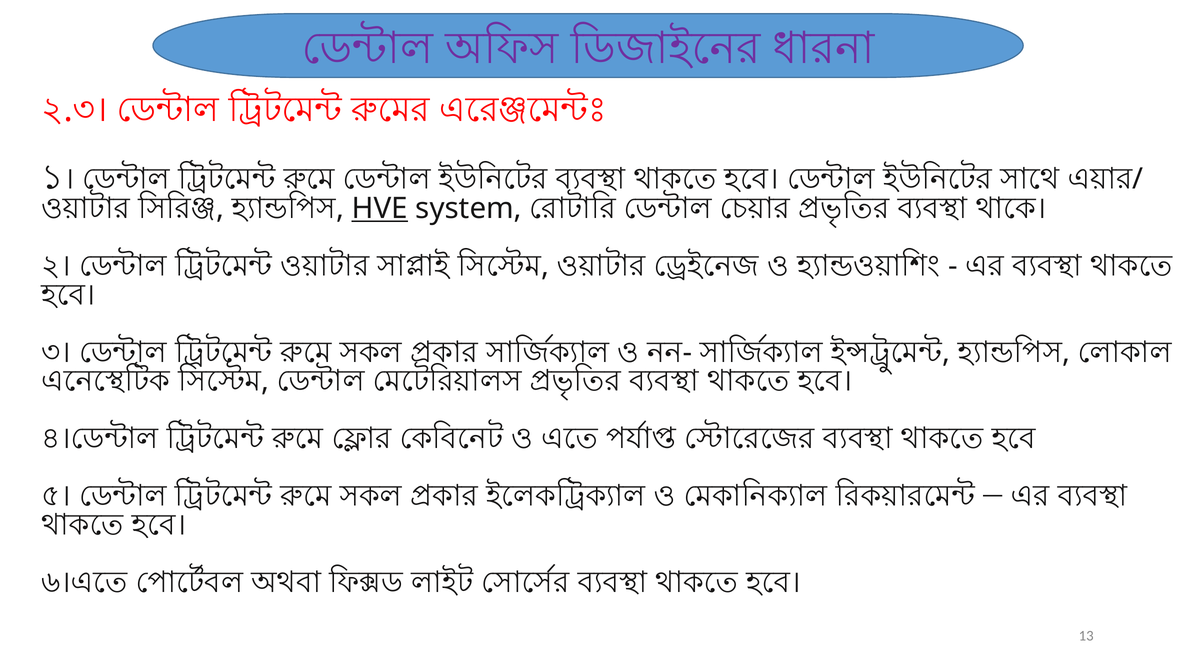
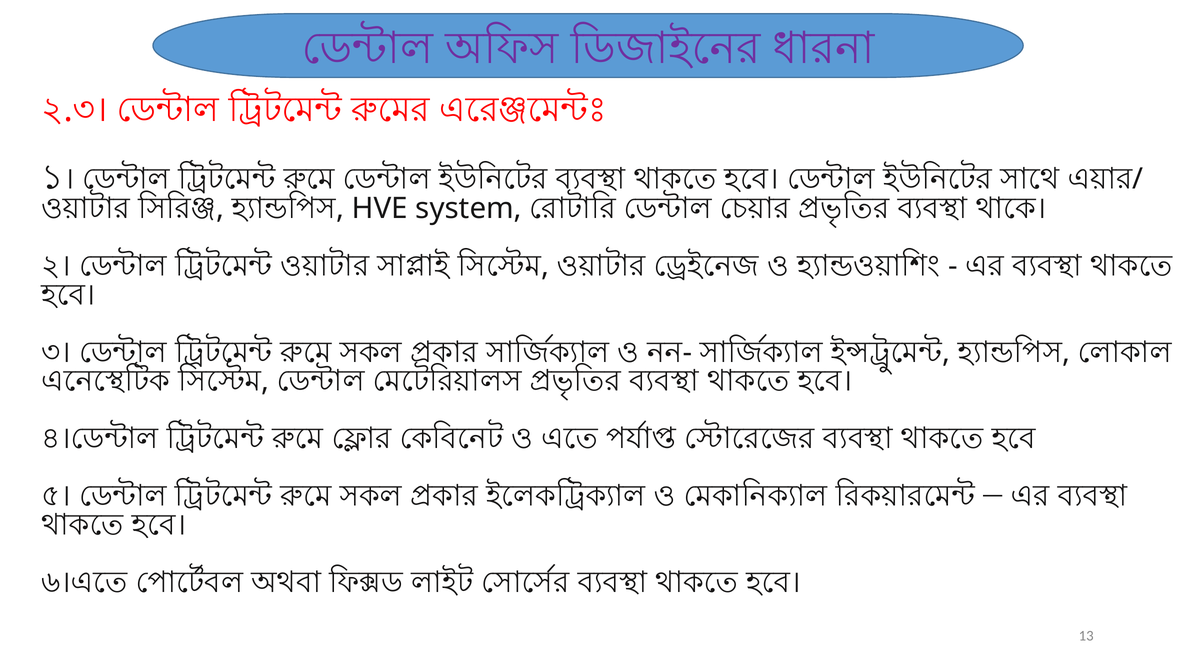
HVE underline: present -> none
